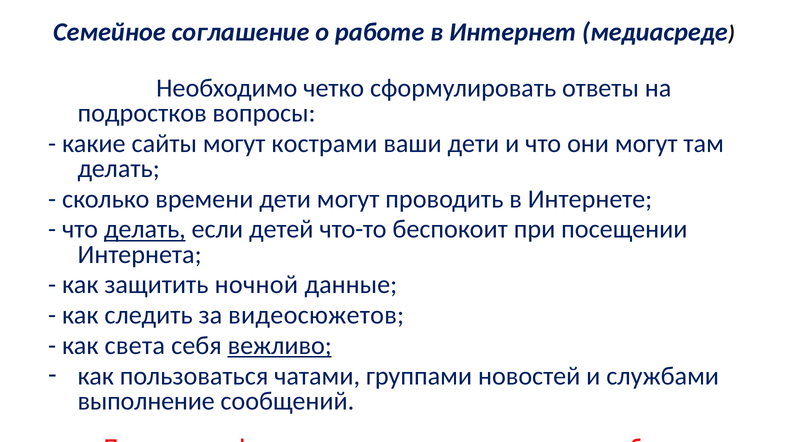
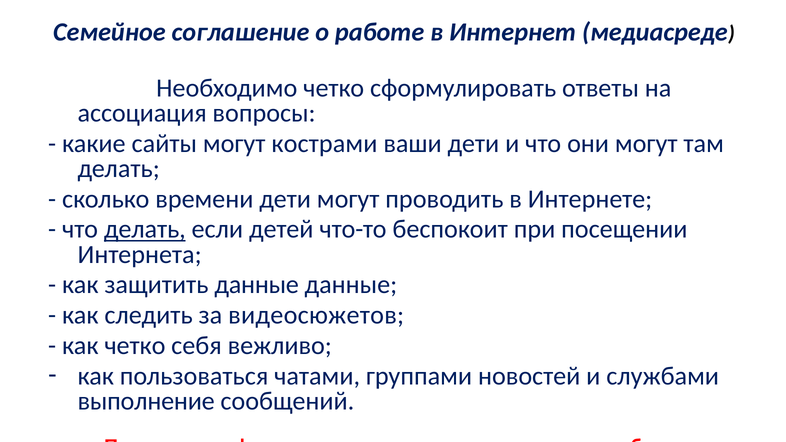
подростков: подростков -> ассоциация
защитить ночной: ночной -> данные
как света: света -> четко
вежливо underline: present -> none
